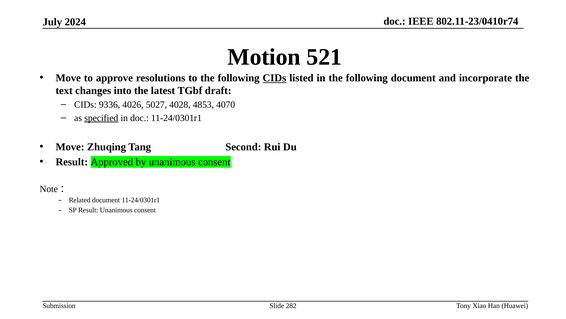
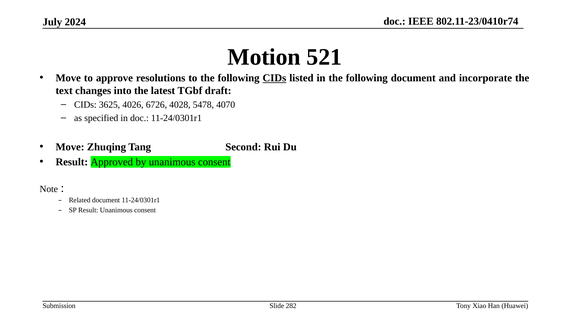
9336: 9336 -> 3625
5027: 5027 -> 6726
4853: 4853 -> 5478
specified underline: present -> none
